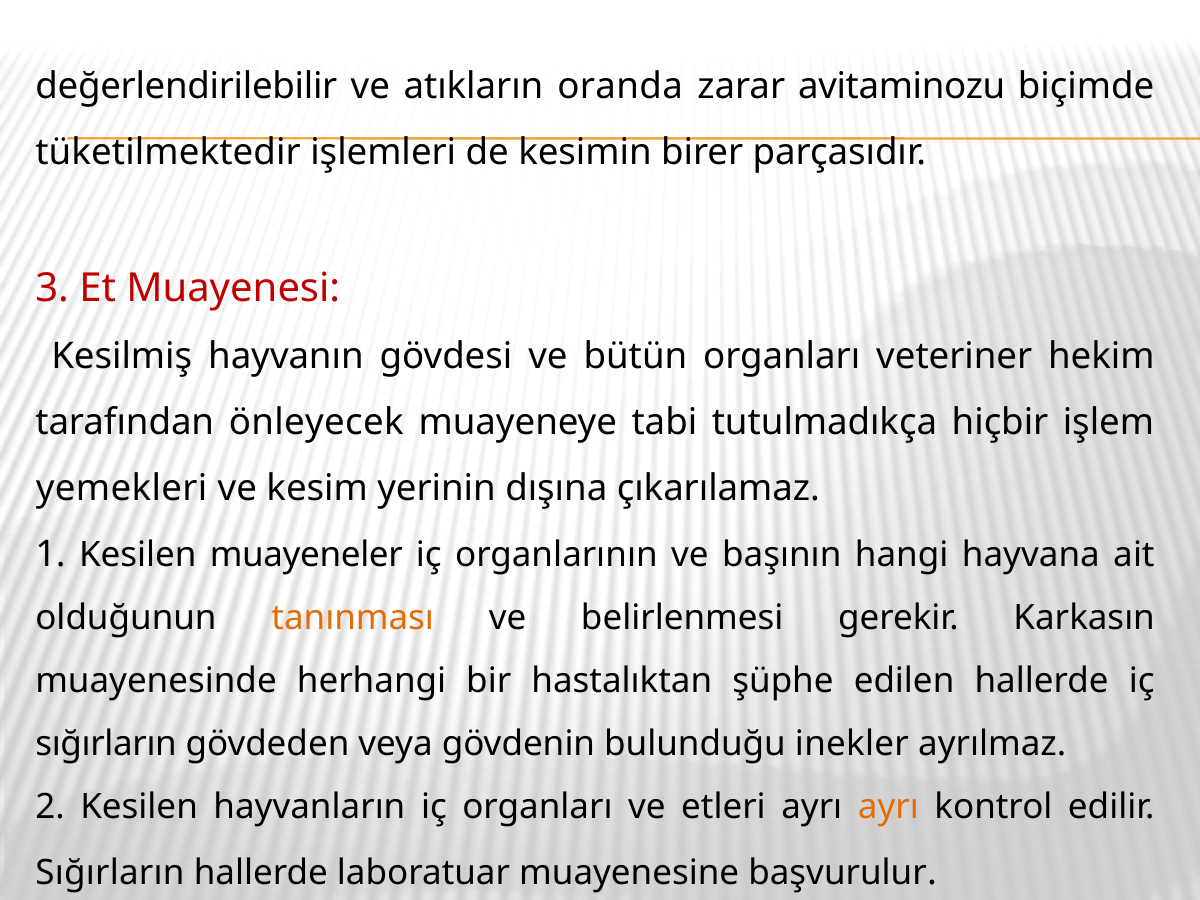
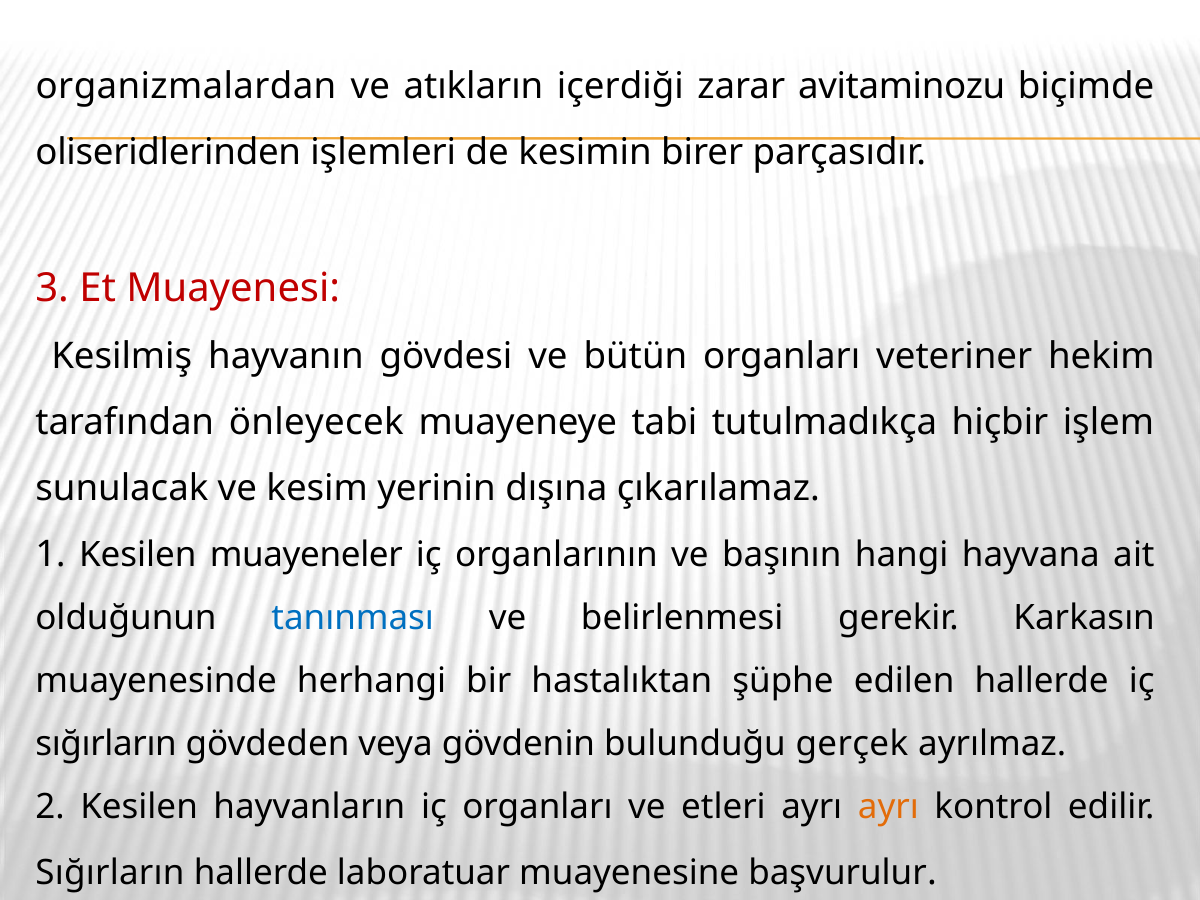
değerlendirilebilir: değerlendirilebilir -> organizmalardan
oranda: oranda -> içerdiği
tüketilmektedir: tüketilmektedir -> oliseridlerinden
yemekleri: yemekleri -> sunulacak
tanınması colour: orange -> blue
inekler: inekler -> gerçek
